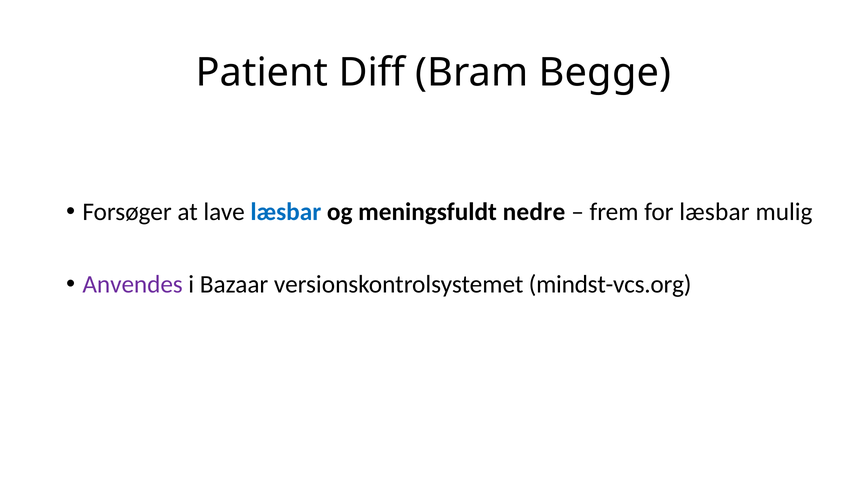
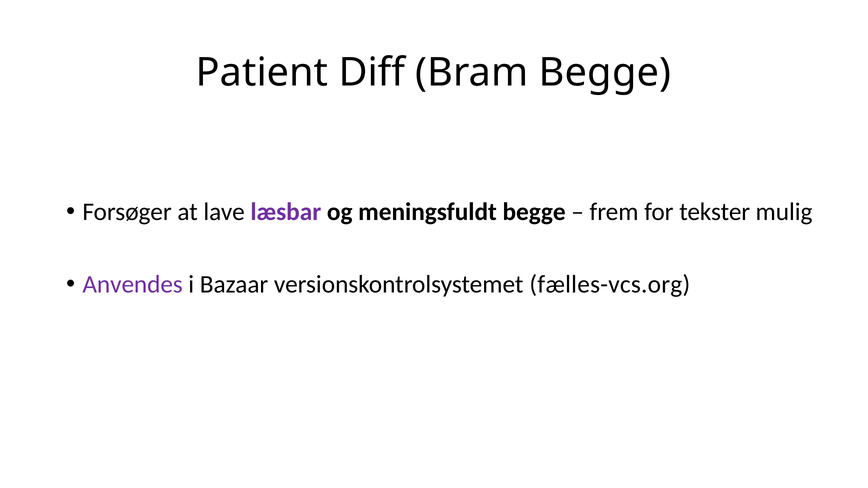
læsbar at (286, 212) colour: blue -> purple
meningsfuldt nedre: nedre -> begge
for læsbar: læsbar -> tekster
mindst-vcs.org: mindst-vcs.org -> fælles-vcs.org
